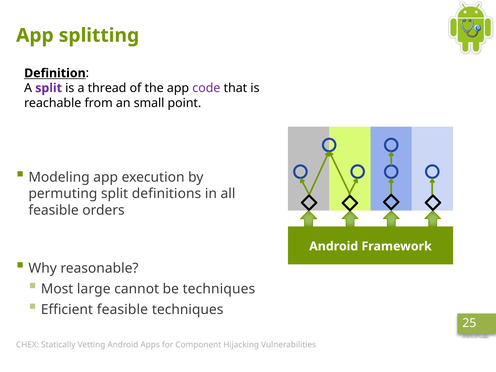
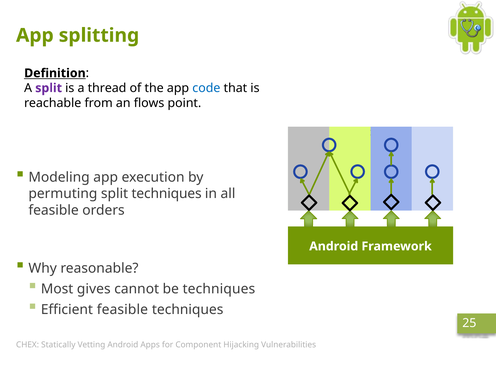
code colour: purple -> blue
small: small -> flows
split definitions: definitions -> techniques
large: large -> gives
